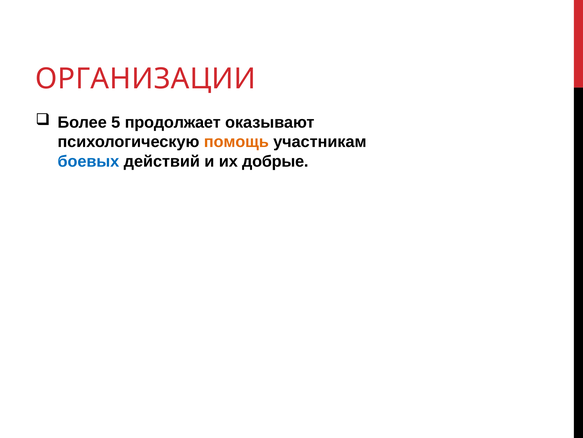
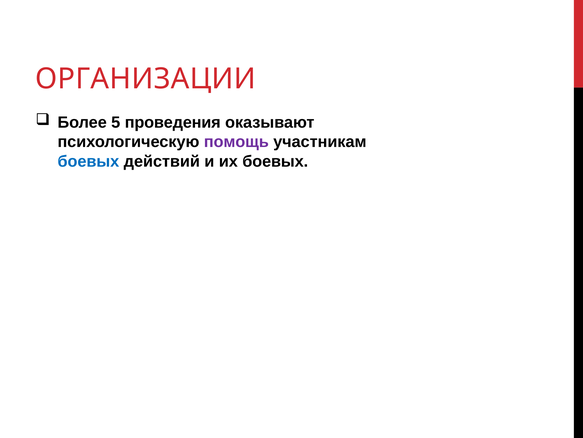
продолжает: продолжает -> проведения
помощь colour: orange -> purple
их добрые: добрые -> боевых
